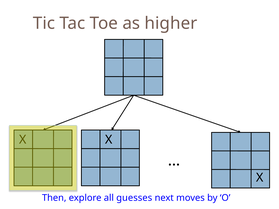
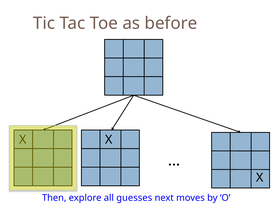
higher: higher -> before
